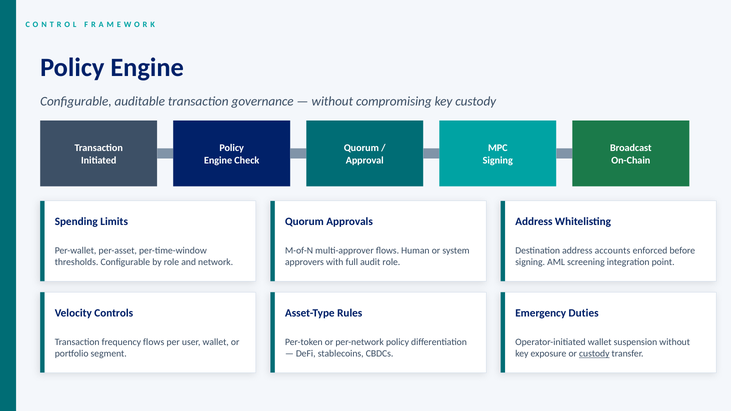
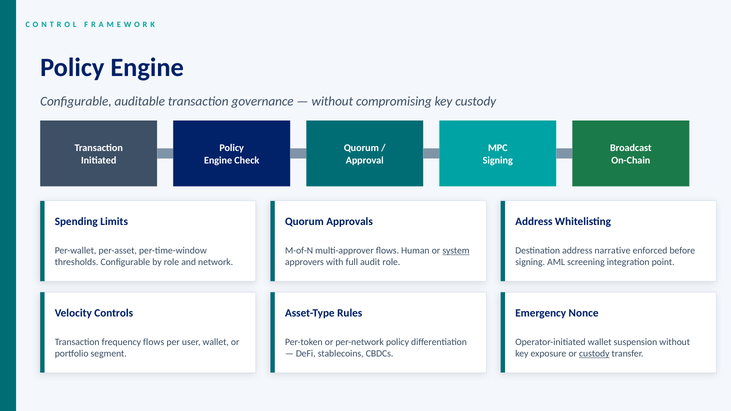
system underline: none -> present
accounts: accounts -> narrative
Duties: Duties -> Nonce
